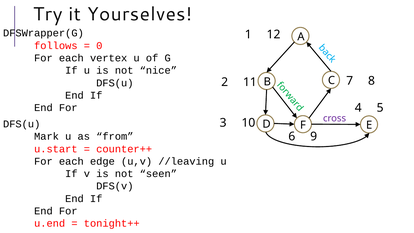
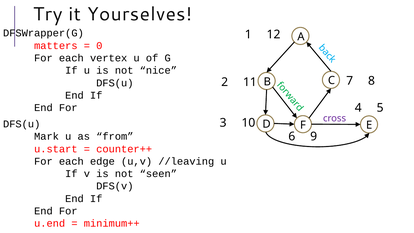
follows: follows -> matters
tonight++: tonight++ -> minimum++
